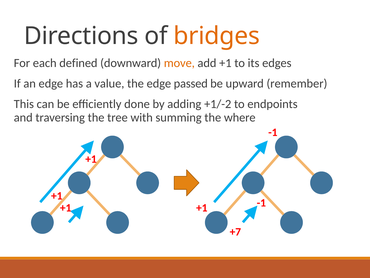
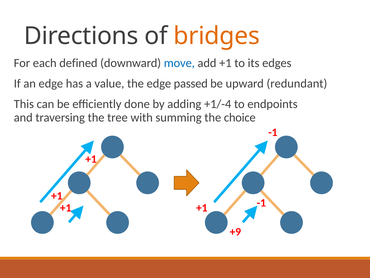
move colour: orange -> blue
remember: remember -> redundant
+1/-2: +1/-2 -> +1/-4
where: where -> choice
+7: +7 -> +9
